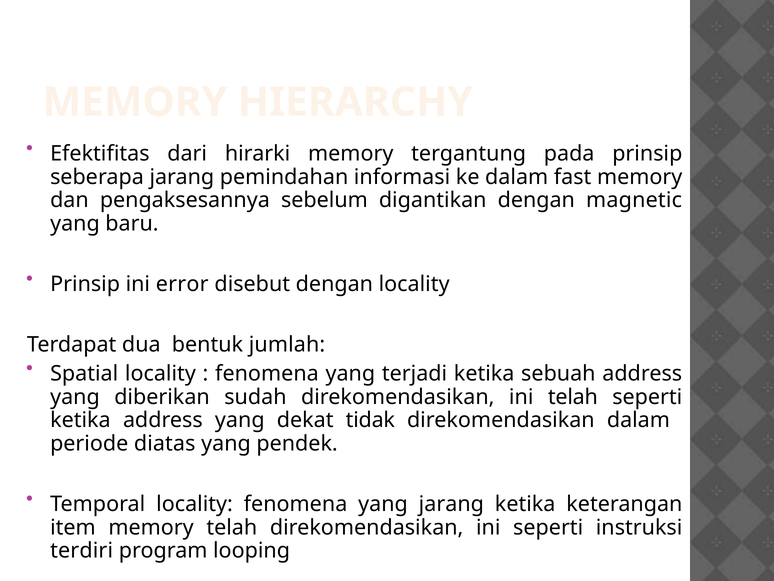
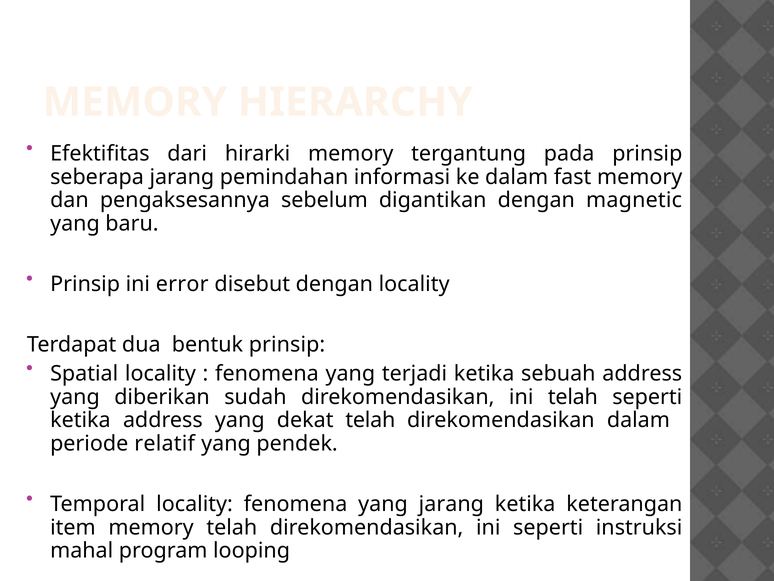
bentuk jumlah: jumlah -> prinsip
dekat tidak: tidak -> telah
diatas: diatas -> relatif
terdiri: terdiri -> mahal
